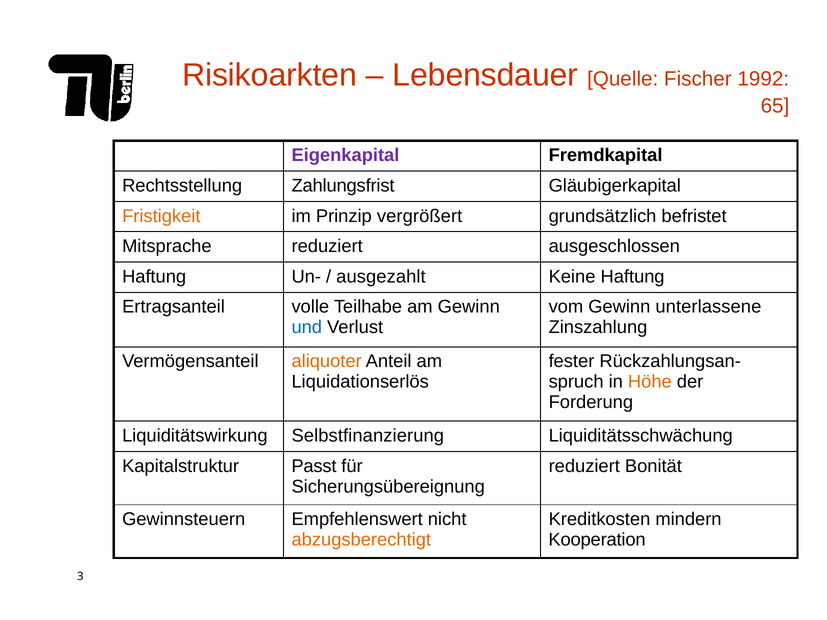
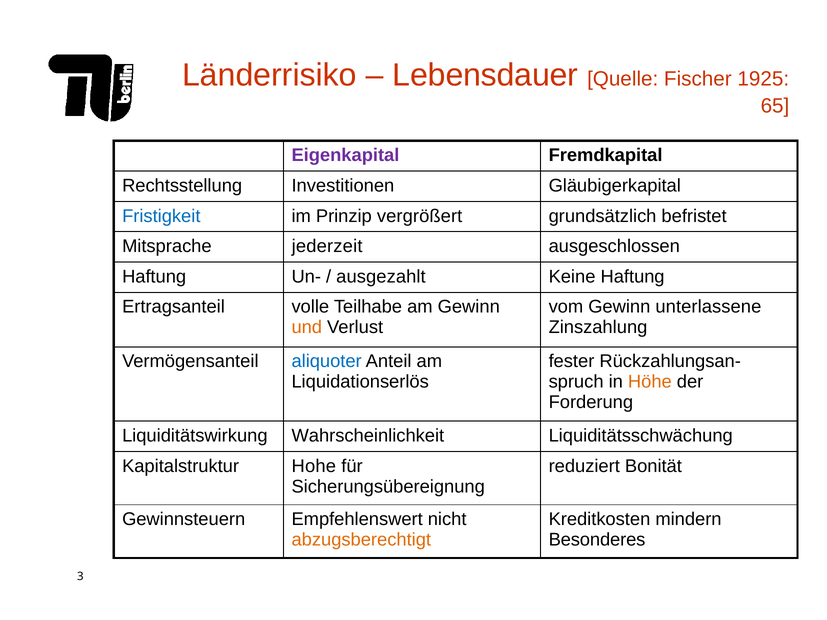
Risikoarkten: Risikoarkten -> Länderrisiko
1992: 1992 -> 1925
Zahlungsfrist: Zahlungsfrist -> Investitionen
Fristigkeit colour: orange -> blue
Mitsprache reduziert: reduziert -> jederzeit
und colour: blue -> orange
aliquoter colour: orange -> blue
Selbstfinanzierung: Selbstfinanzierung -> Wahrscheinlichkeit
Passt: Passt -> Hohe
Kooperation: Kooperation -> Besonderes
